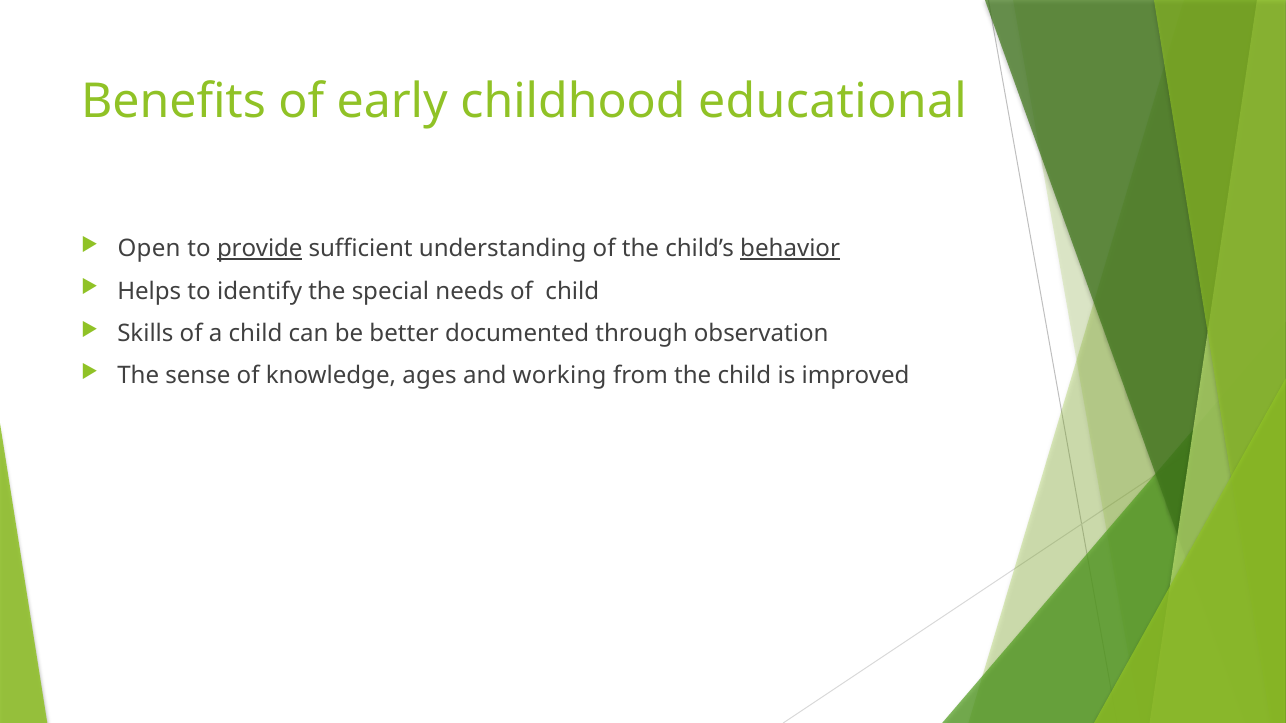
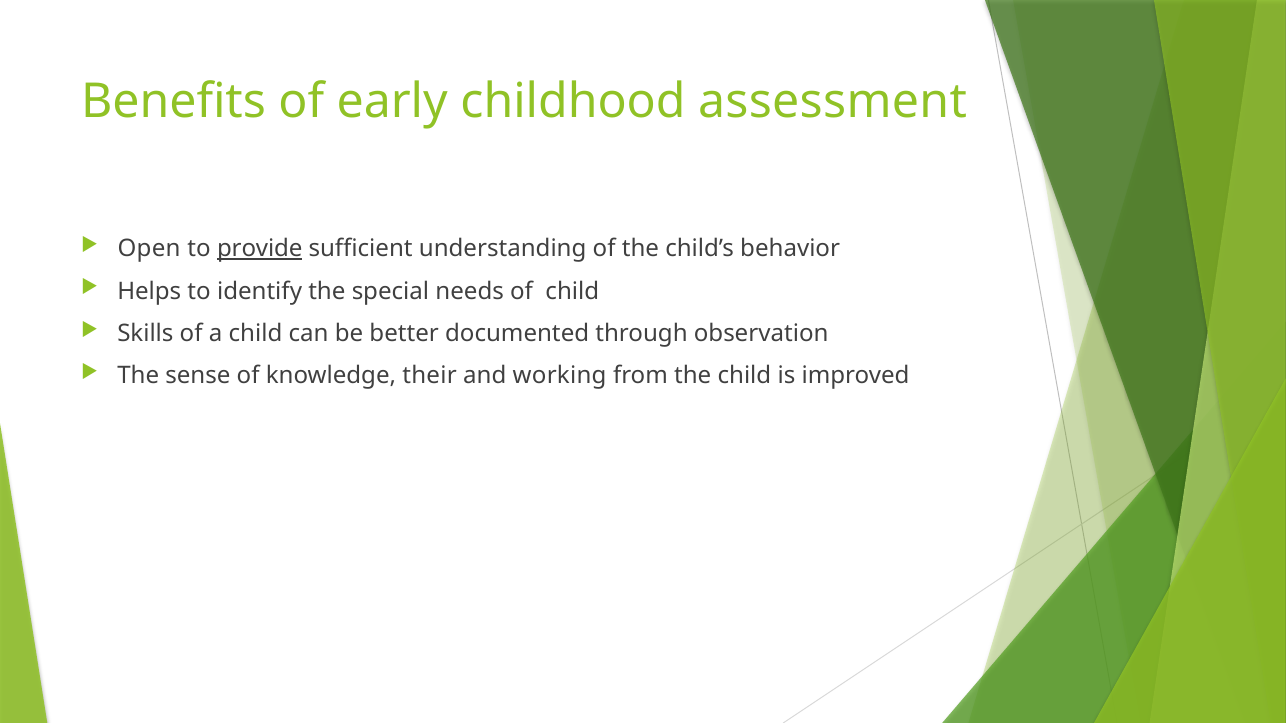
educational: educational -> assessment
behavior underline: present -> none
ages: ages -> their
